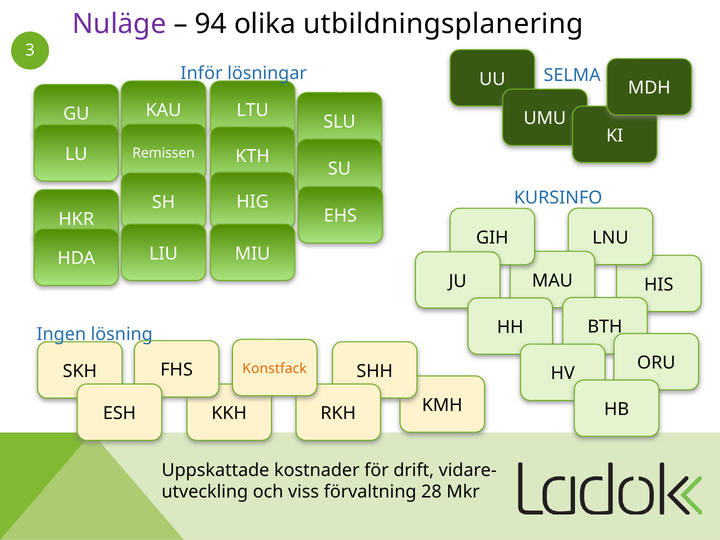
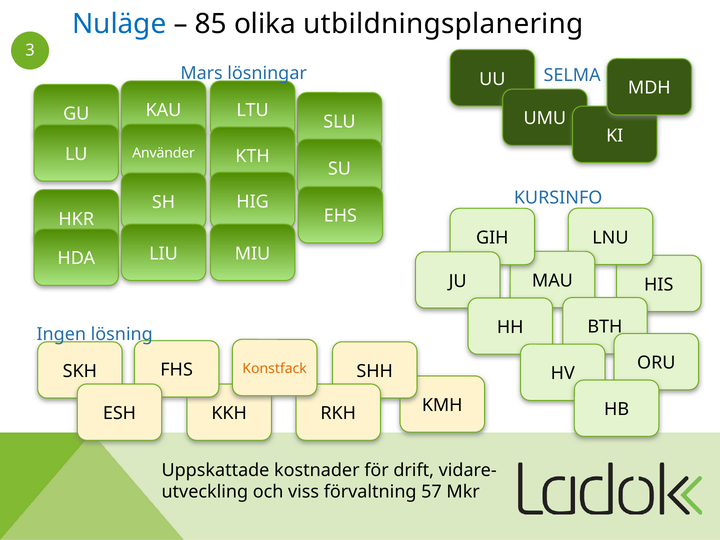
Nuläge colour: purple -> blue
94: 94 -> 85
Inför: Inför -> Mars
Remissen: Remissen -> Använder
28: 28 -> 57
